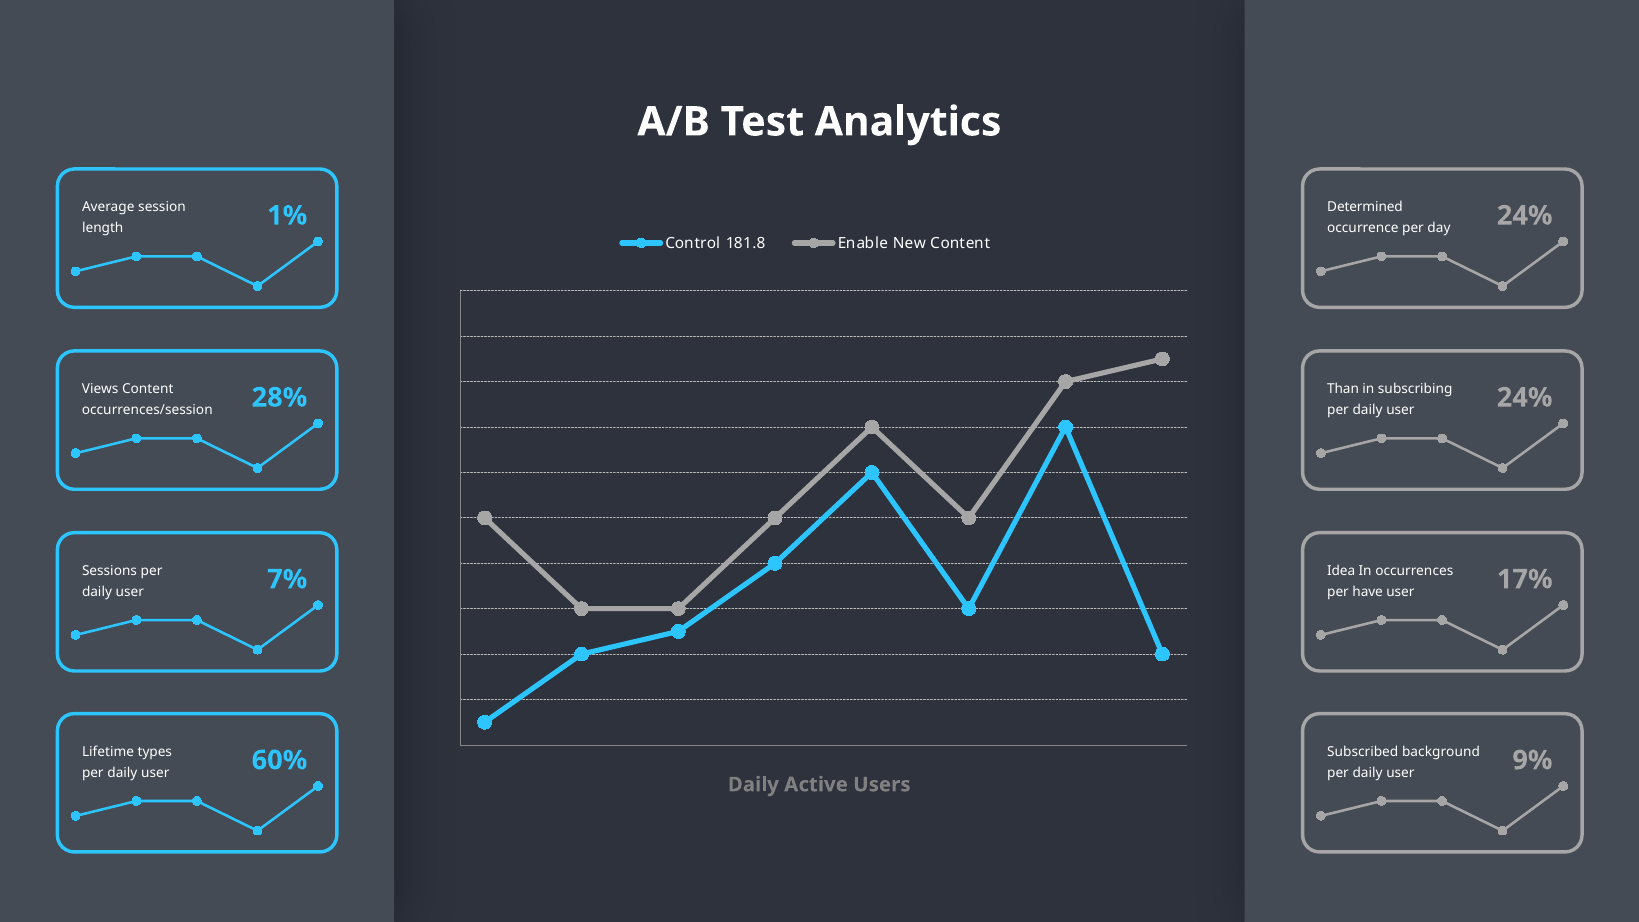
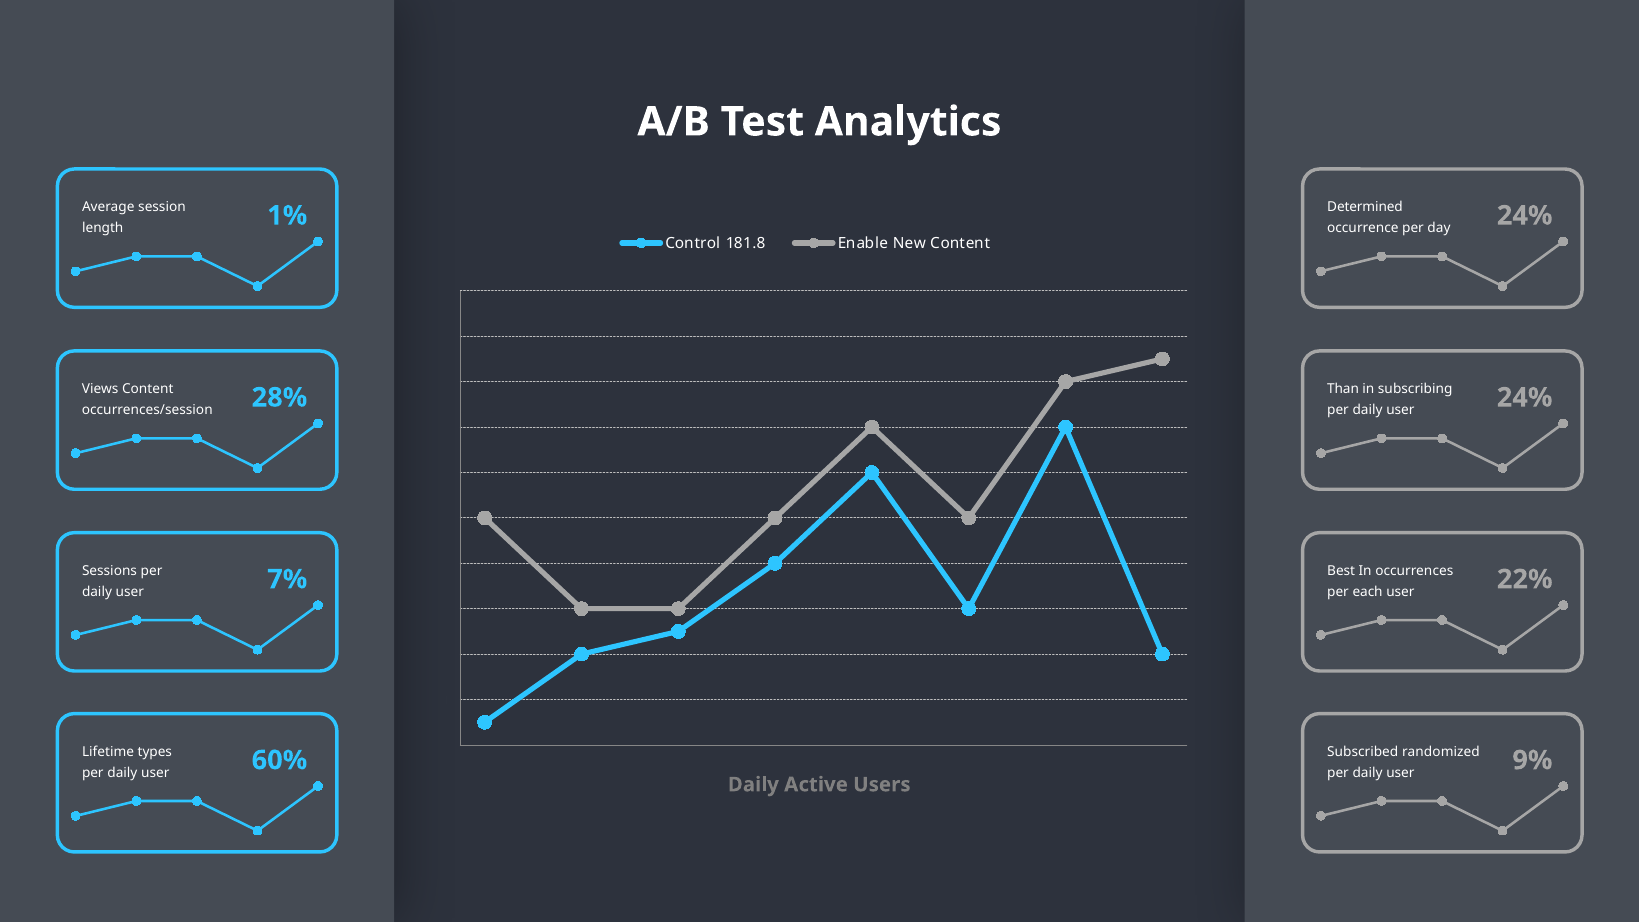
Idea: Idea -> Best
have: have -> each
17%: 17% -> 22%
background: background -> randomized
